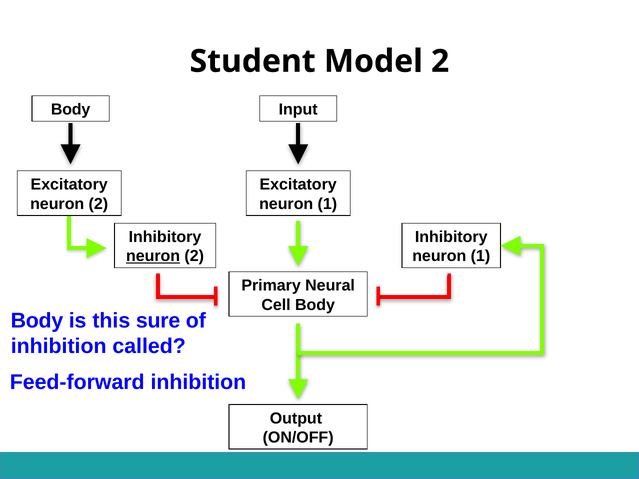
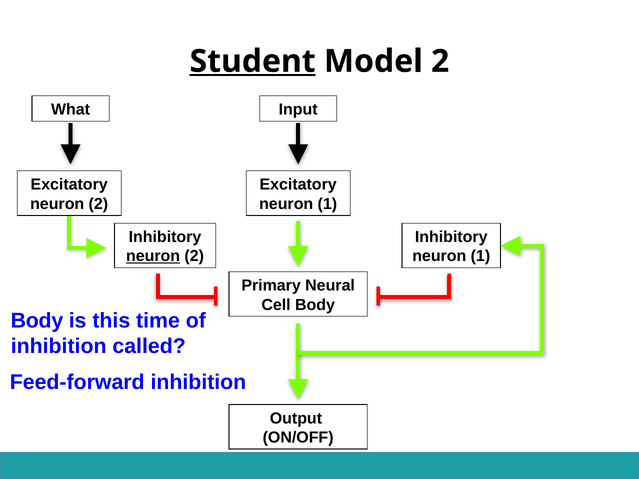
Student underline: none -> present
Body at (71, 110): Body -> What
sure: sure -> time
